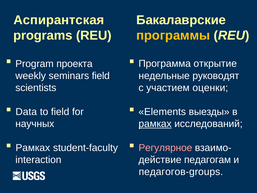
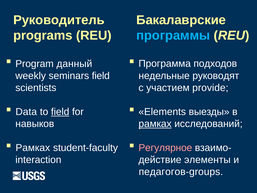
Аспирантская: Аспирантская -> Руководитель
программы colour: yellow -> light blue
проекта: проекта -> данный
открытие: открытие -> подходов
оценки: оценки -> provide
field at (60, 112) underline: none -> present
научных: научных -> навыков
педагогам: педагогам -> элементы
